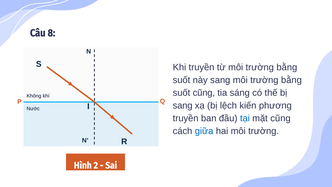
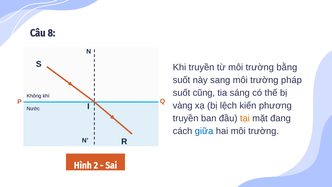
sang môi trường bằng: bằng -> pháp
sang at (183, 106): sang -> vàng
tại colour: blue -> orange
mặt cũng: cũng -> đang
